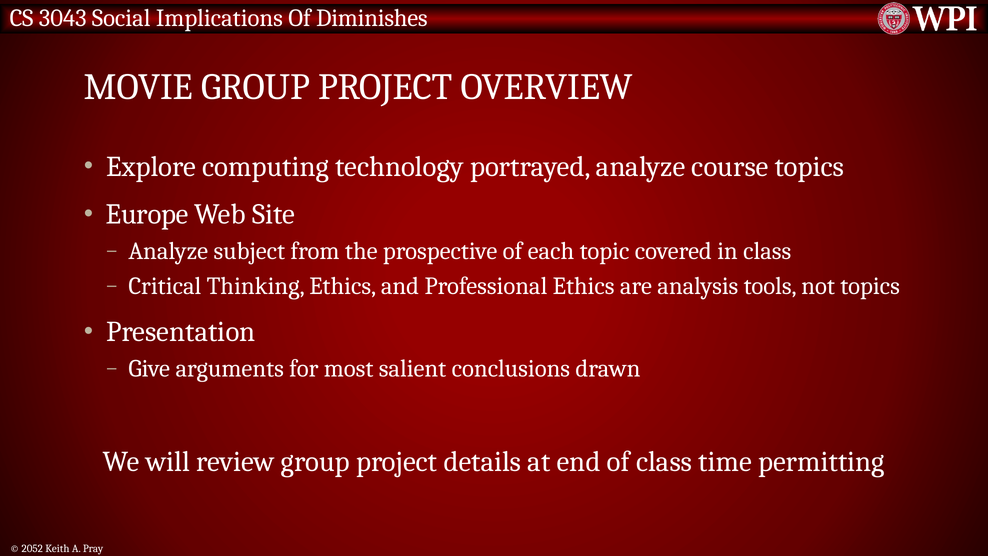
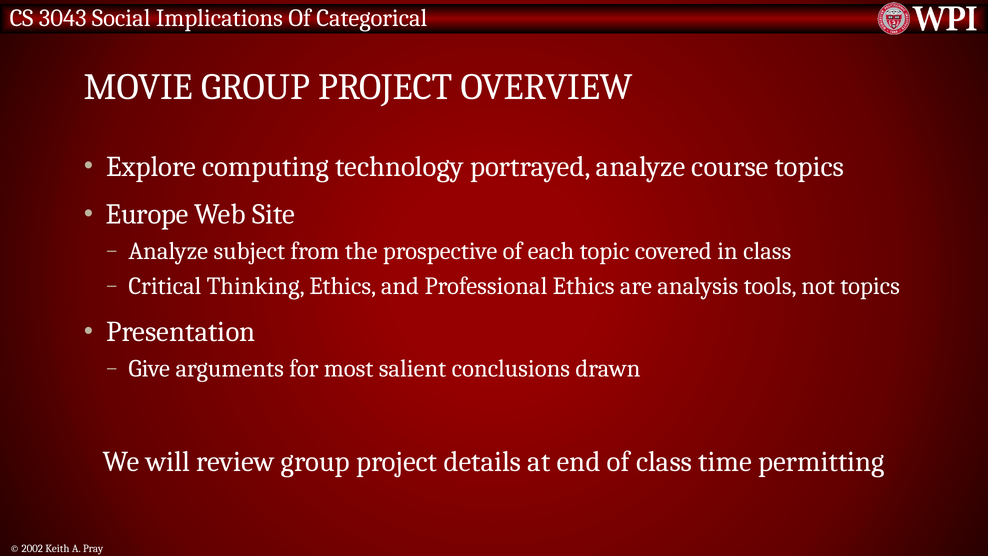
Diminishes: Diminishes -> Categorical
2052: 2052 -> 2002
